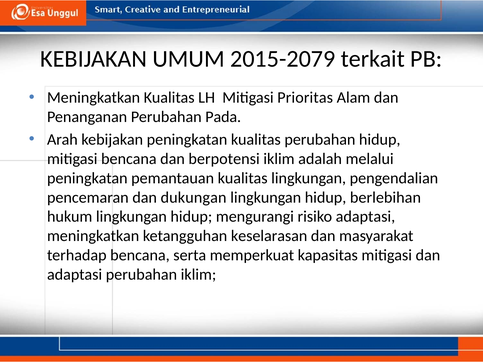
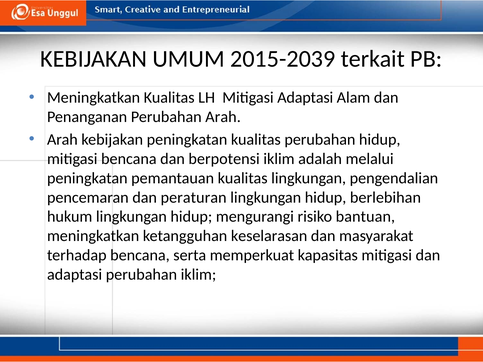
2015-2079: 2015-2079 -> 2015-2039
Mitigasi Prioritas: Prioritas -> Adaptasi
Perubahan Pada: Pada -> Arah
dukungan: dukungan -> peraturan
risiko adaptasi: adaptasi -> bantuan
